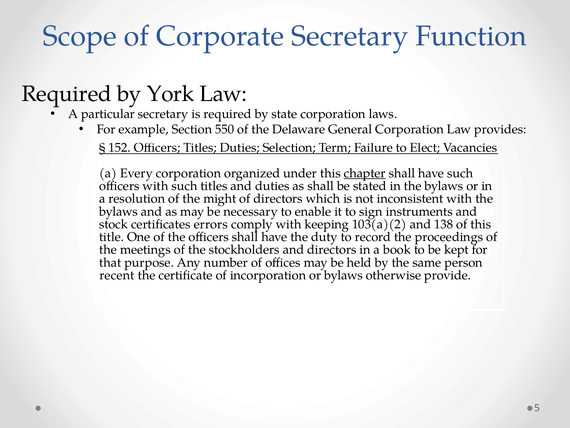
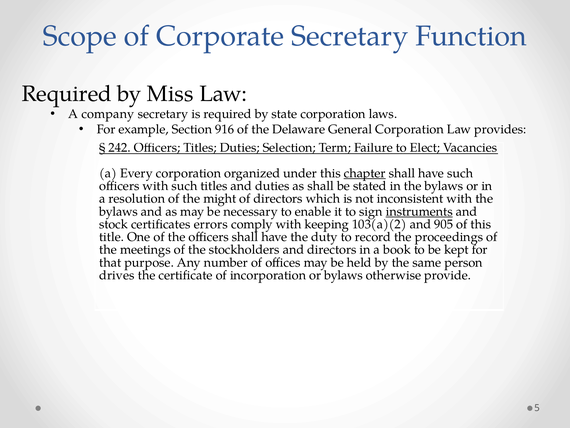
York: York -> Miss
particular: particular -> company
550: 550 -> 916
152: 152 -> 242
instruments underline: none -> present
138: 138 -> 905
recent: recent -> drives
